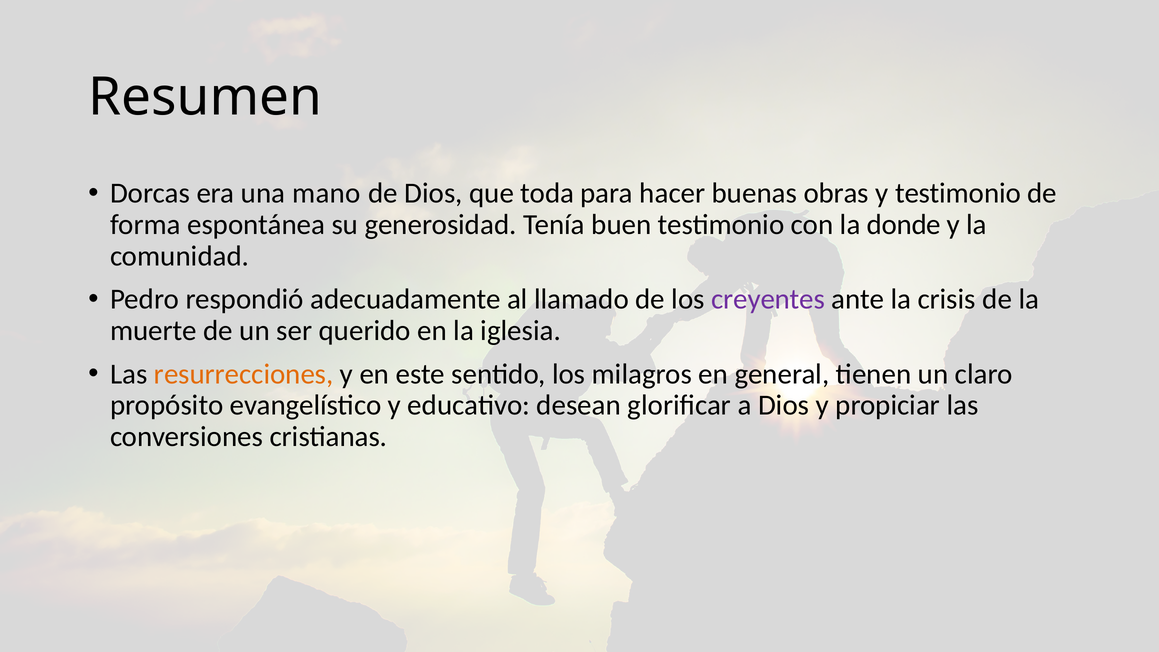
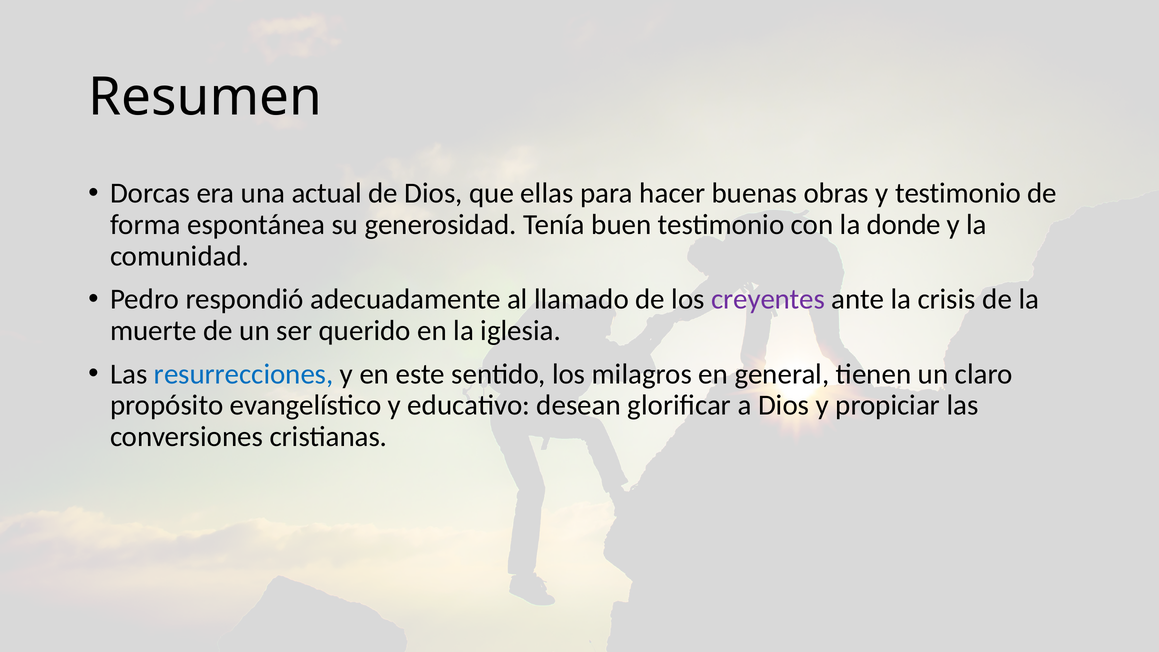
mano: mano -> actual
toda: toda -> ellas
resurrecciones colour: orange -> blue
